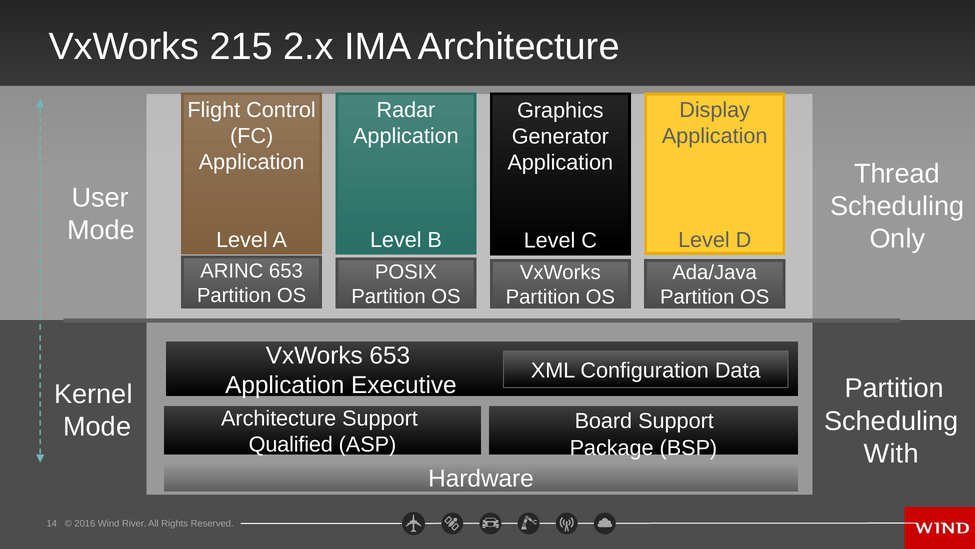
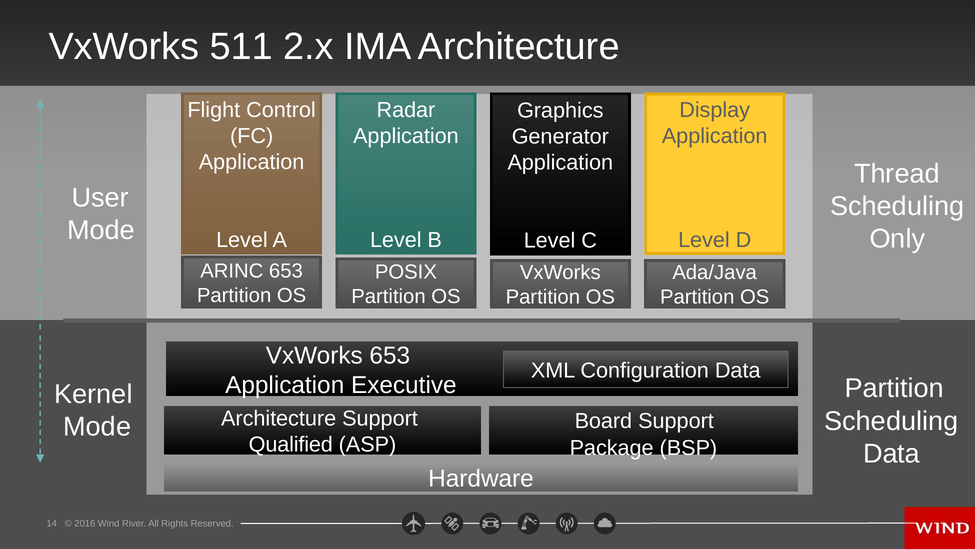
215: 215 -> 511
With at (891, 453): With -> Data
